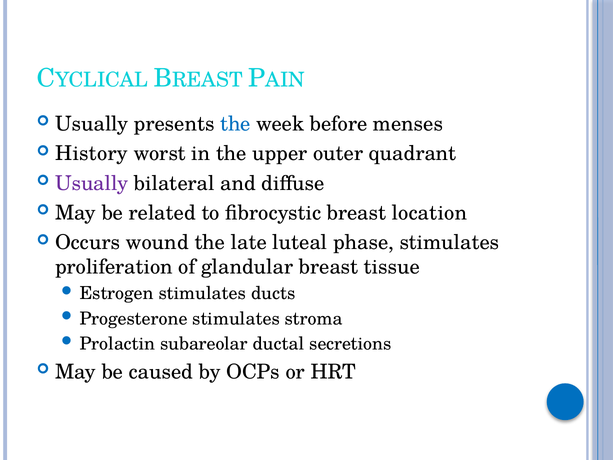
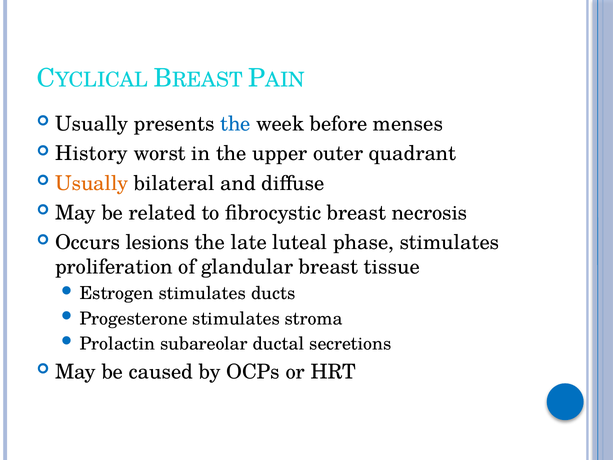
Usually at (92, 183) colour: purple -> orange
location: location -> necrosis
wound: wound -> lesions
